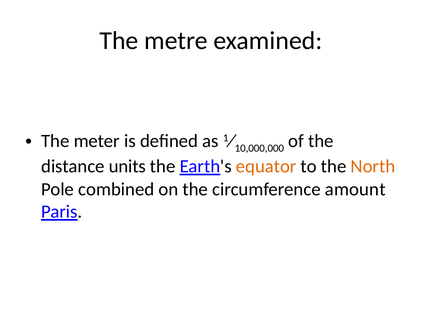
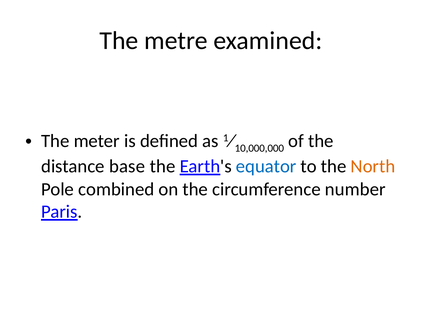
units: units -> base
equator colour: orange -> blue
amount: amount -> number
